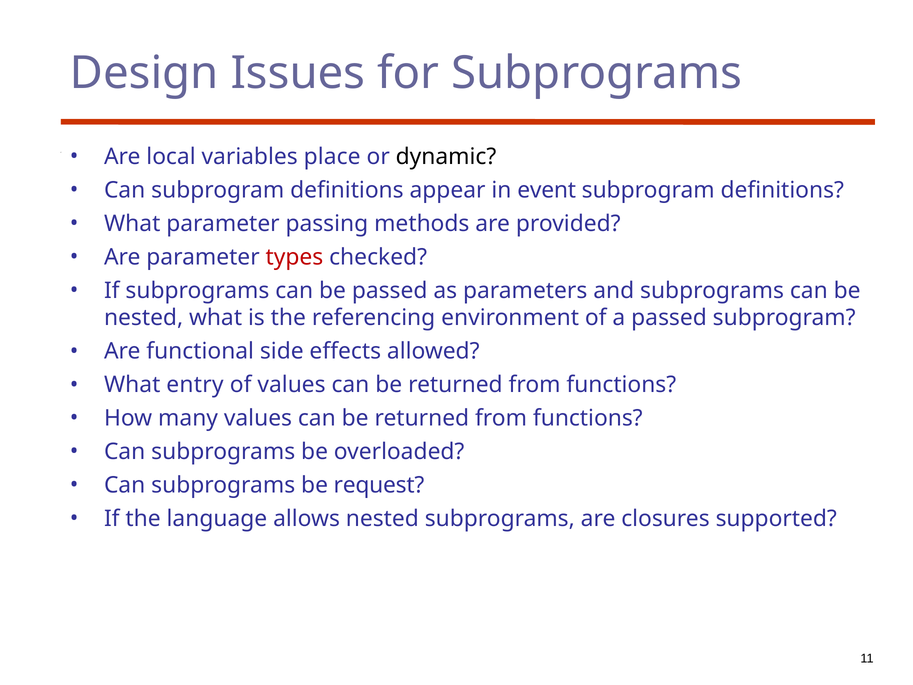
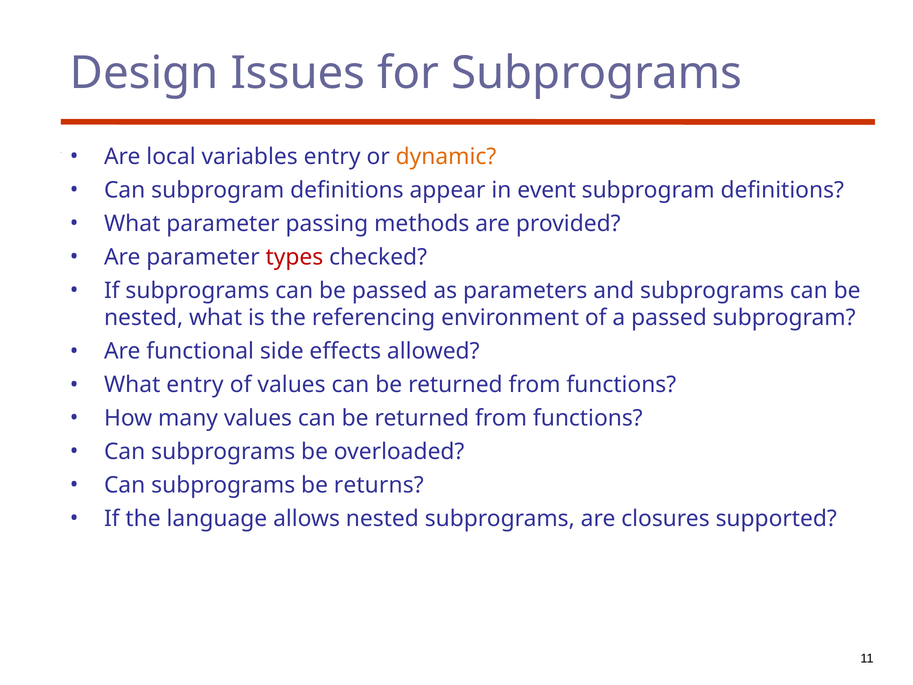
variables place: place -> entry
dynamic colour: black -> orange
request: request -> returns
